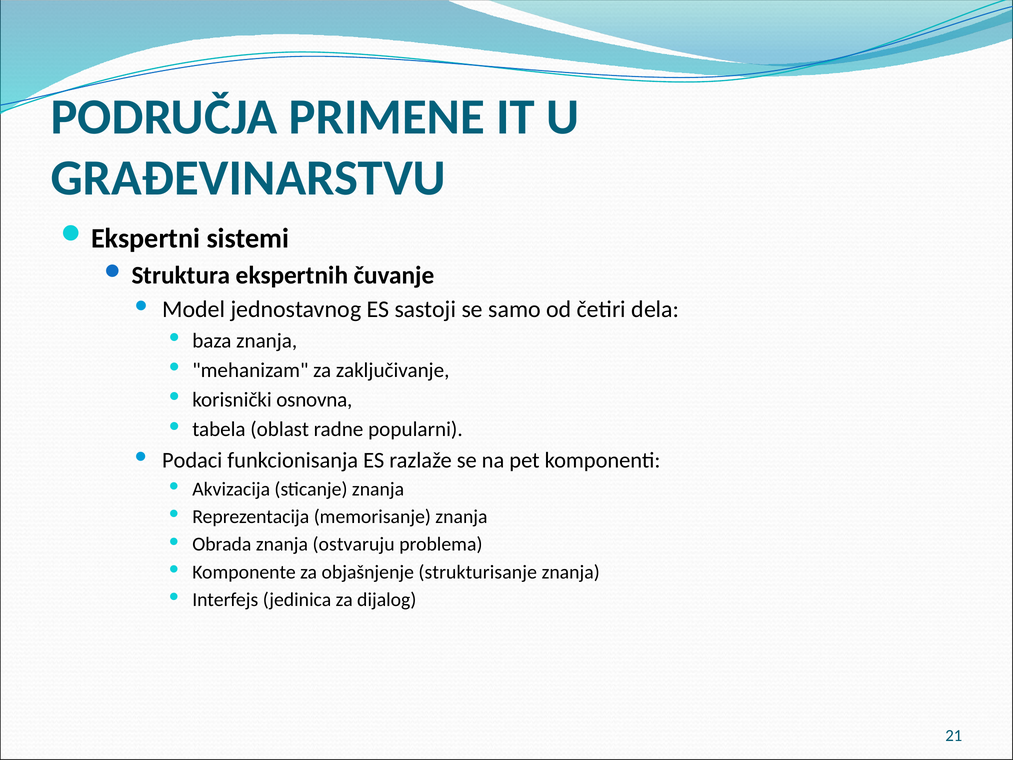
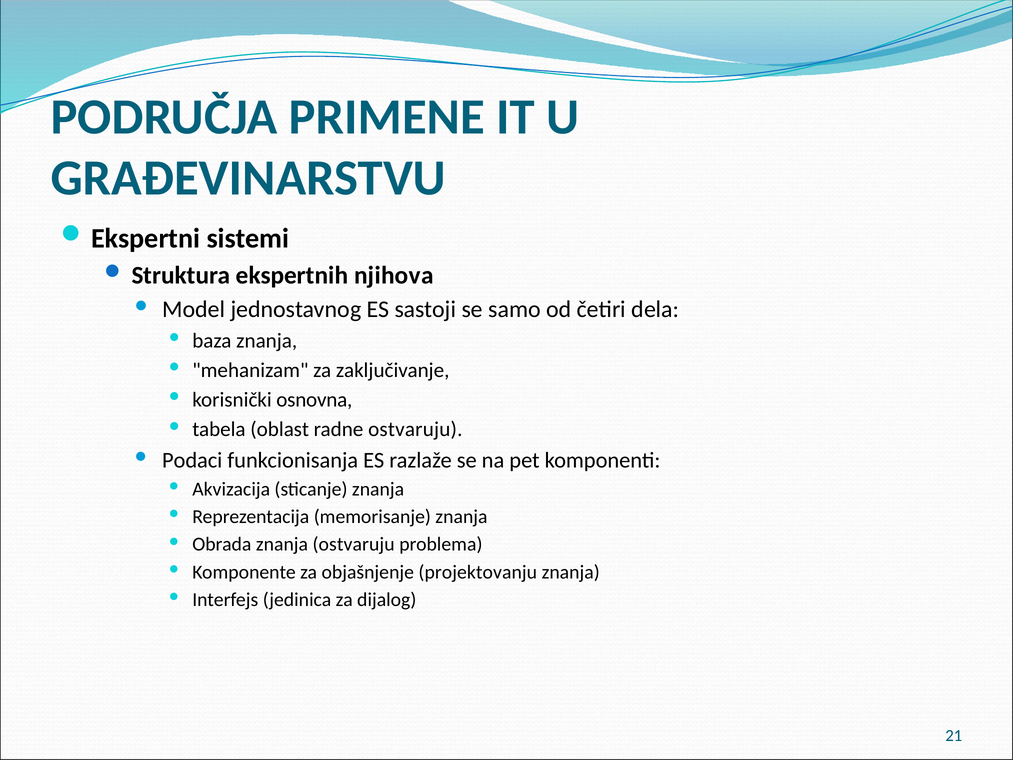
čuvanje: čuvanje -> njihova
radne popularni: popularni -> ostvaruju
strukturisanje: strukturisanje -> projektovanju
